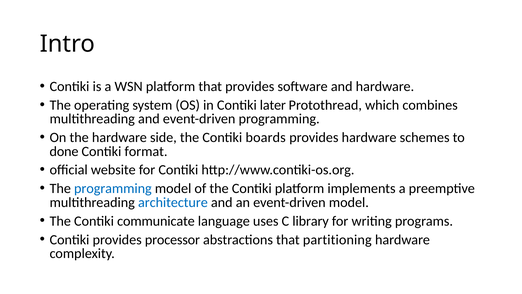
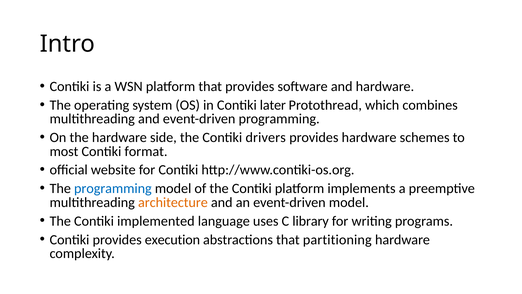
boards: boards -> drivers
done: done -> most
architecture colour: blue -> orange
communicate: communicate -> implemented
processor: processor -> execution
